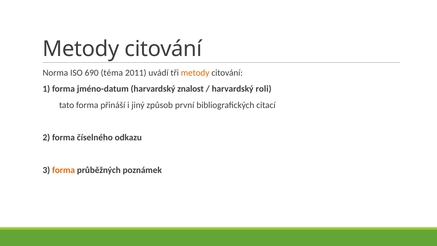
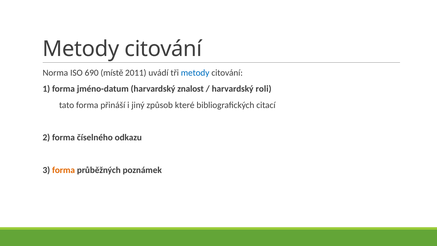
téma: téma -> místě
metody at (195, 73) colour: orange -> blue
první: první -> které
